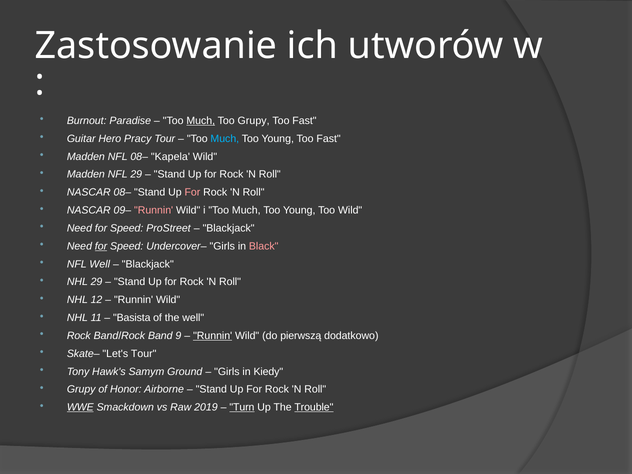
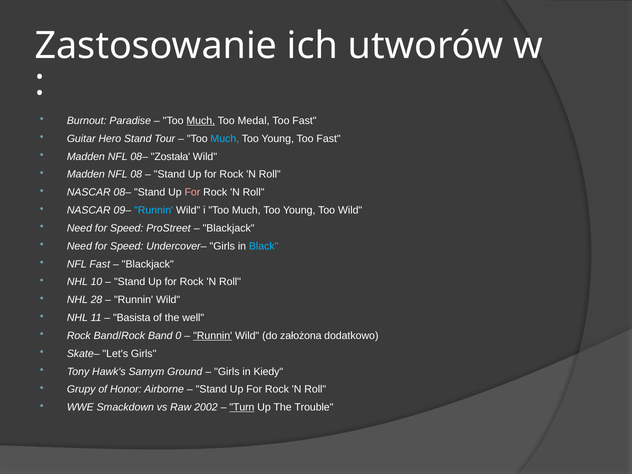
Too Grupy: Grupy -> Medal
Hero Pracy: Pracy -> Stand
Kapela: Kapela -> Została
NFL 29: 29 -> 08
Runnin at (154, 210) colour: pink -> light blue
for at (101, 246) underline: present -> none
Black colour: pink -> light blue
NFL Well: Well -> Fast
NHL 29: 29 -> 10
12: 12 -> 28
9: 9 -> 0
pierwszą: pierwszą -> założona
Let's Tour: Tour -> Girls
WWE underline: present -> none
2019: 2019 -> 2002
Trouble underline: present -> none
